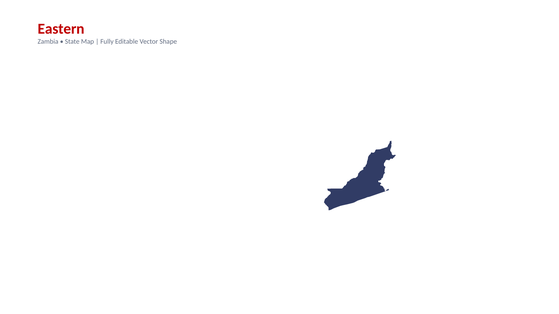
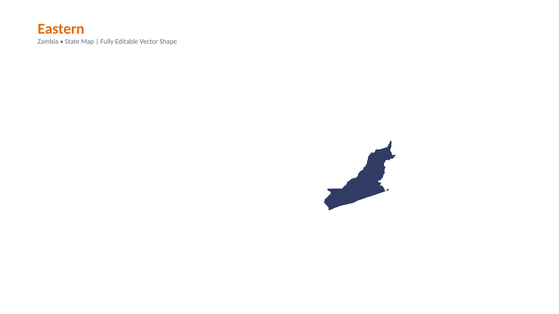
Eastern colour: red -> orange
